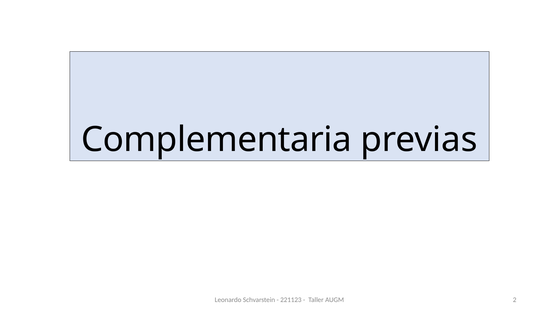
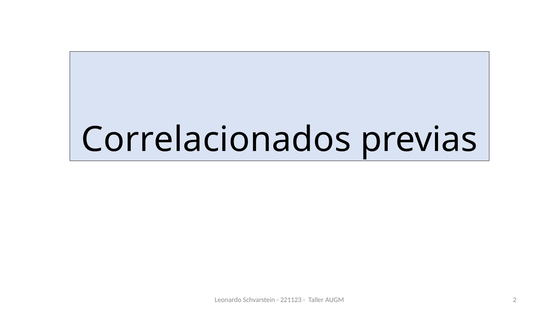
Complementaria: Complementaria -> Correlacionados
